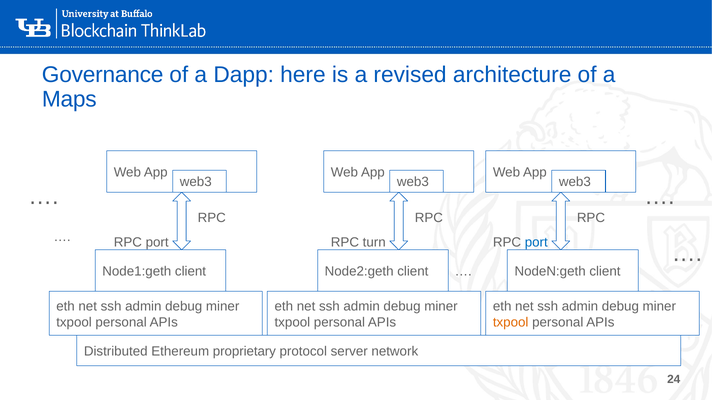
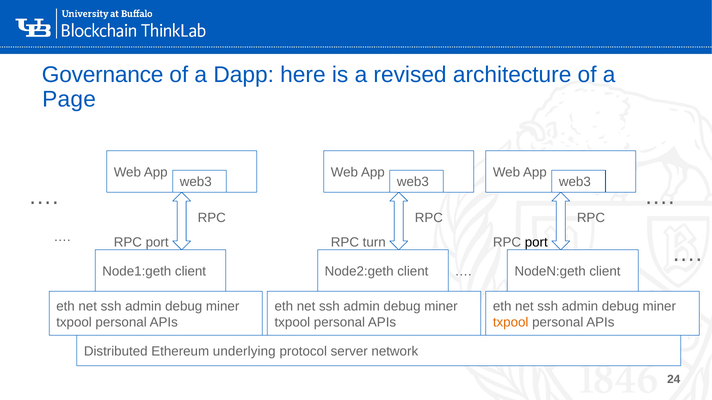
Maps: Maps -> Page
port at (536, 243) colour: blue -> black
proprietary: proprietary -> underlying
